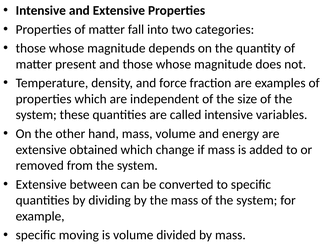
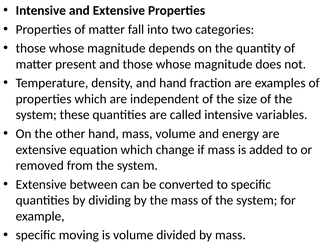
and force: force -> hand
obtained: obtained -> equation
